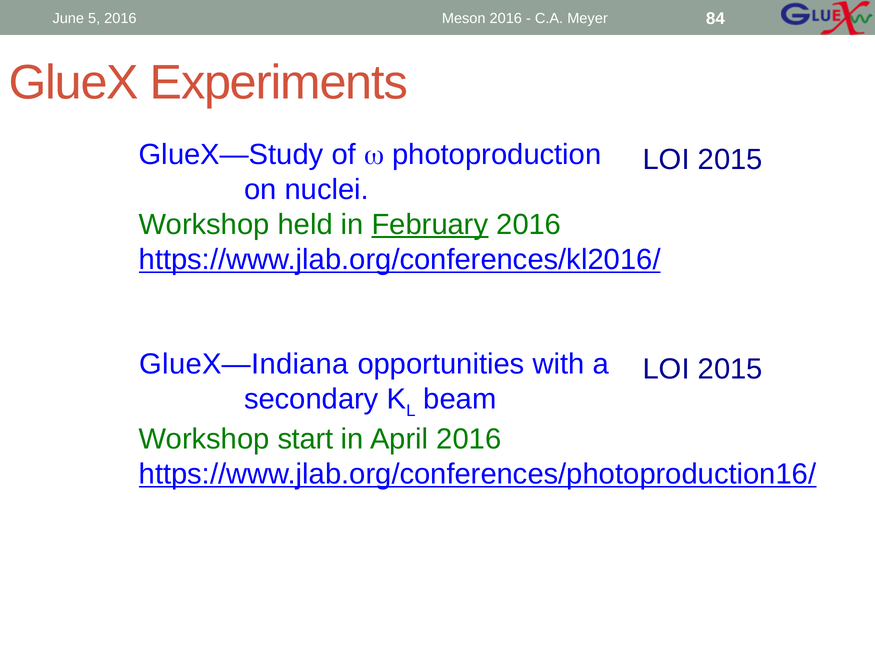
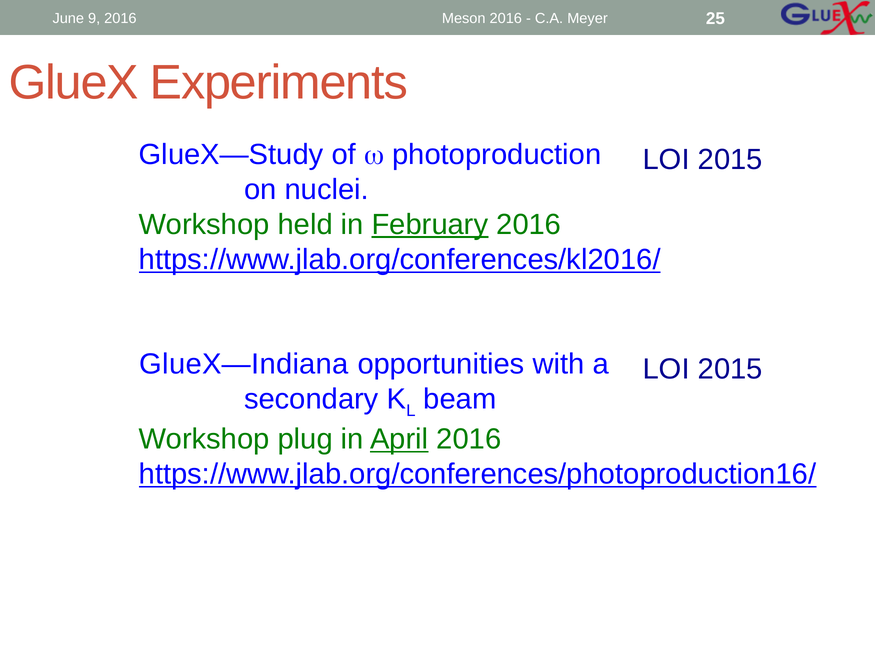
5: 5 -> 9
84: 84 -> 25
start: start -> plug
April underline: none -> present
